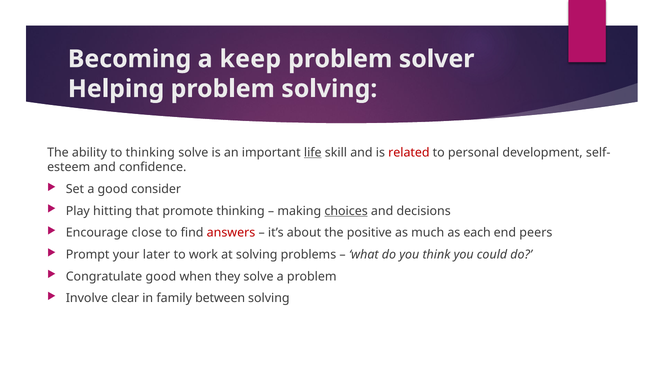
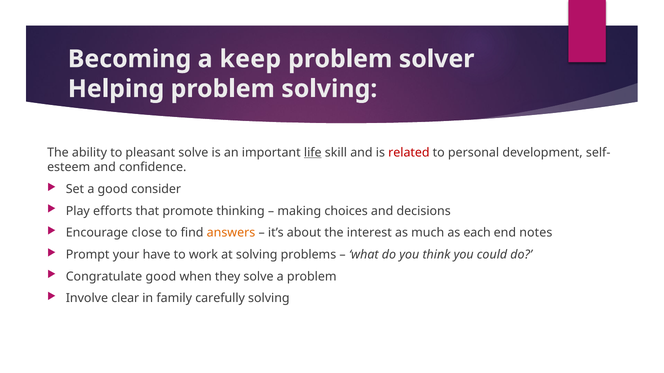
to thinking: thinking -> pleasant
hitting: hitting -> efforts
choices underline: present -> none
answers colour: red -> orange
positive: positive -> interest
peers: peers -> notes
later: later -> have
between: between -> carefully
